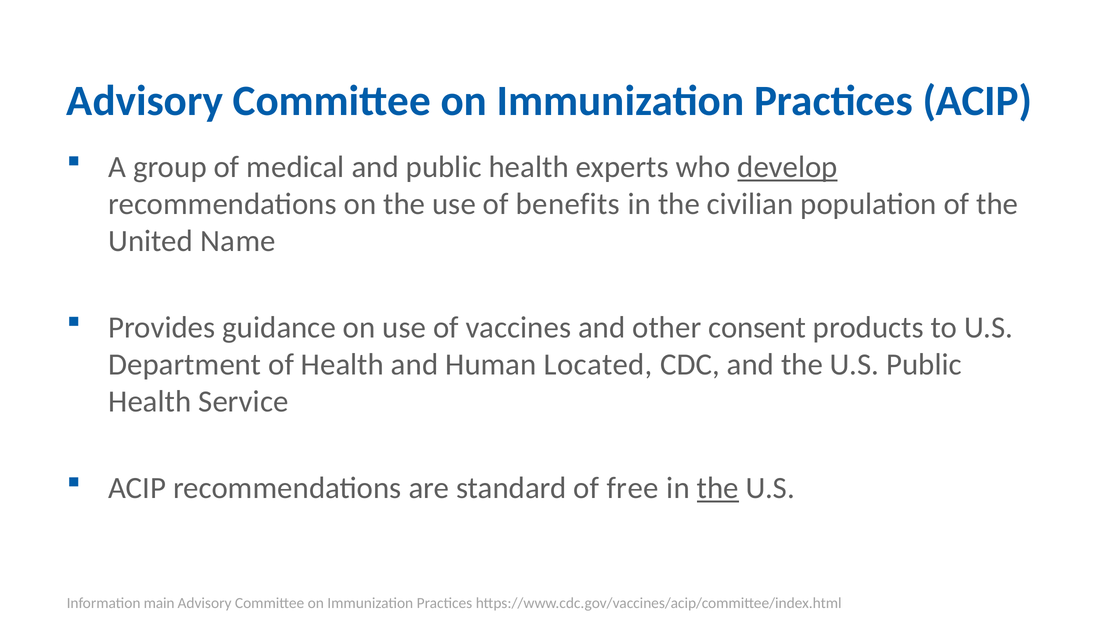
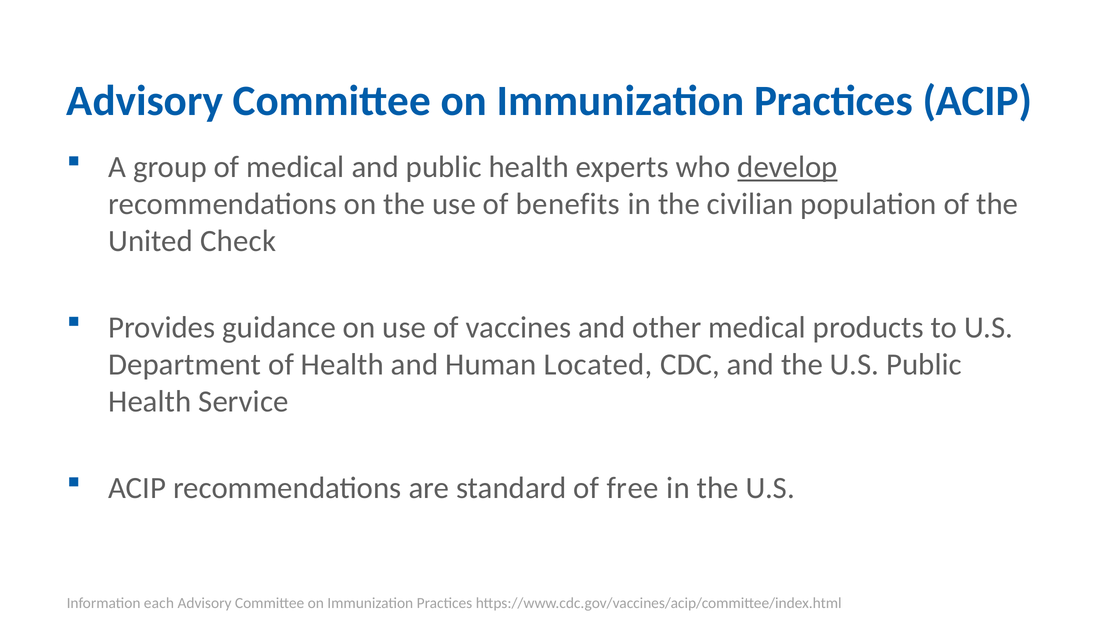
Name: Name -> Check
other consent: consent -> medical
the at (718, 488) underline: present -> none
main: main -> each
